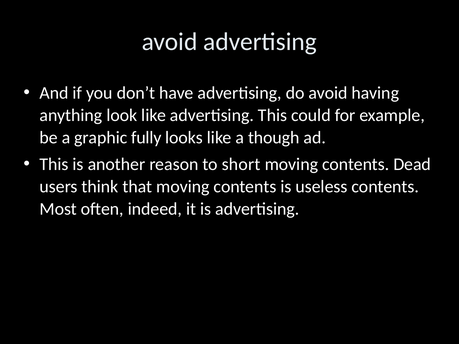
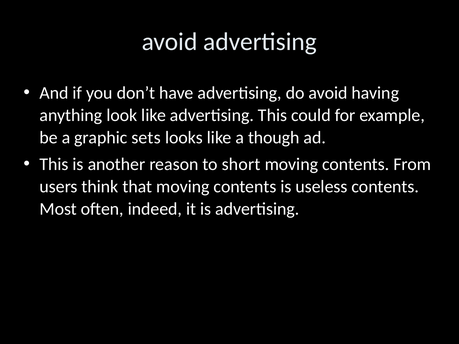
fully: fully -> sets
Dead: Dead -> From
